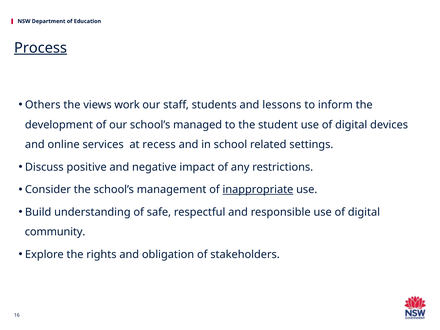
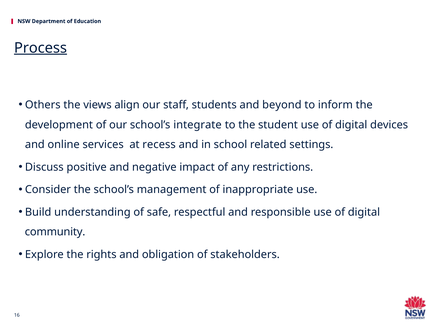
work: work -> align
lessons: lessons -> beyond
managed: managed -> integrate
inappropriate underline: present -> none
